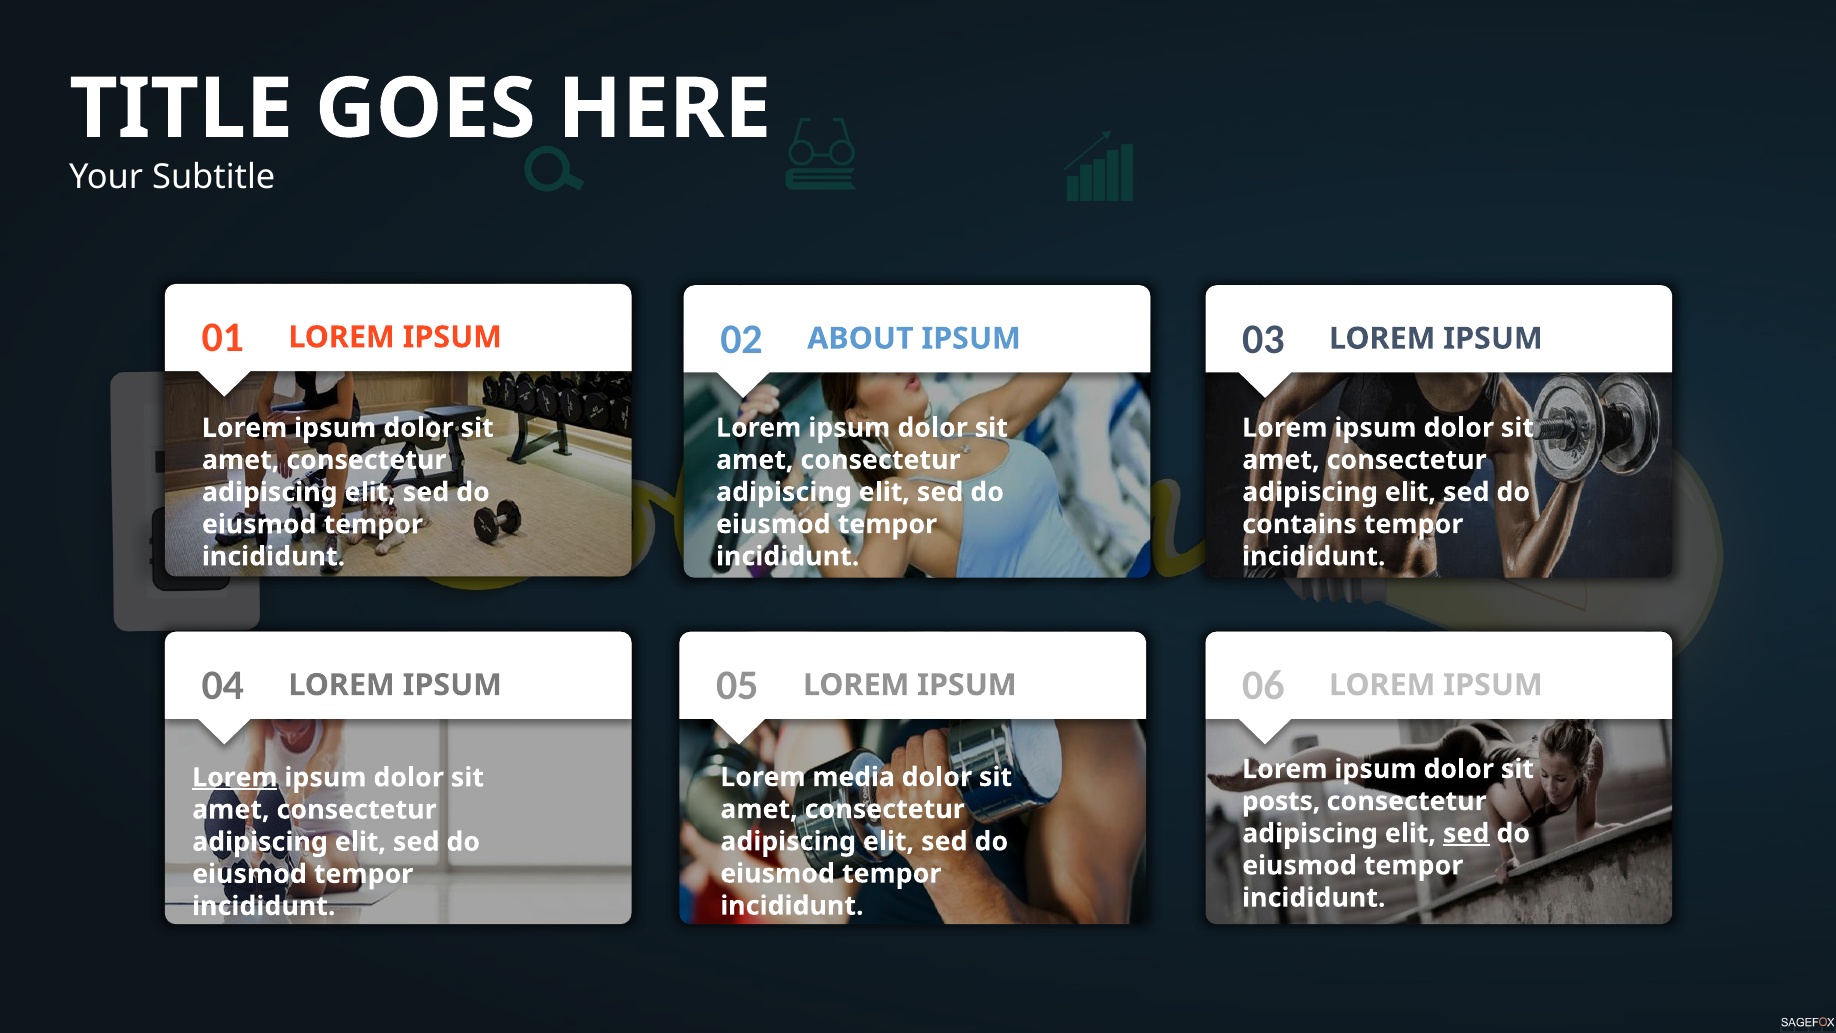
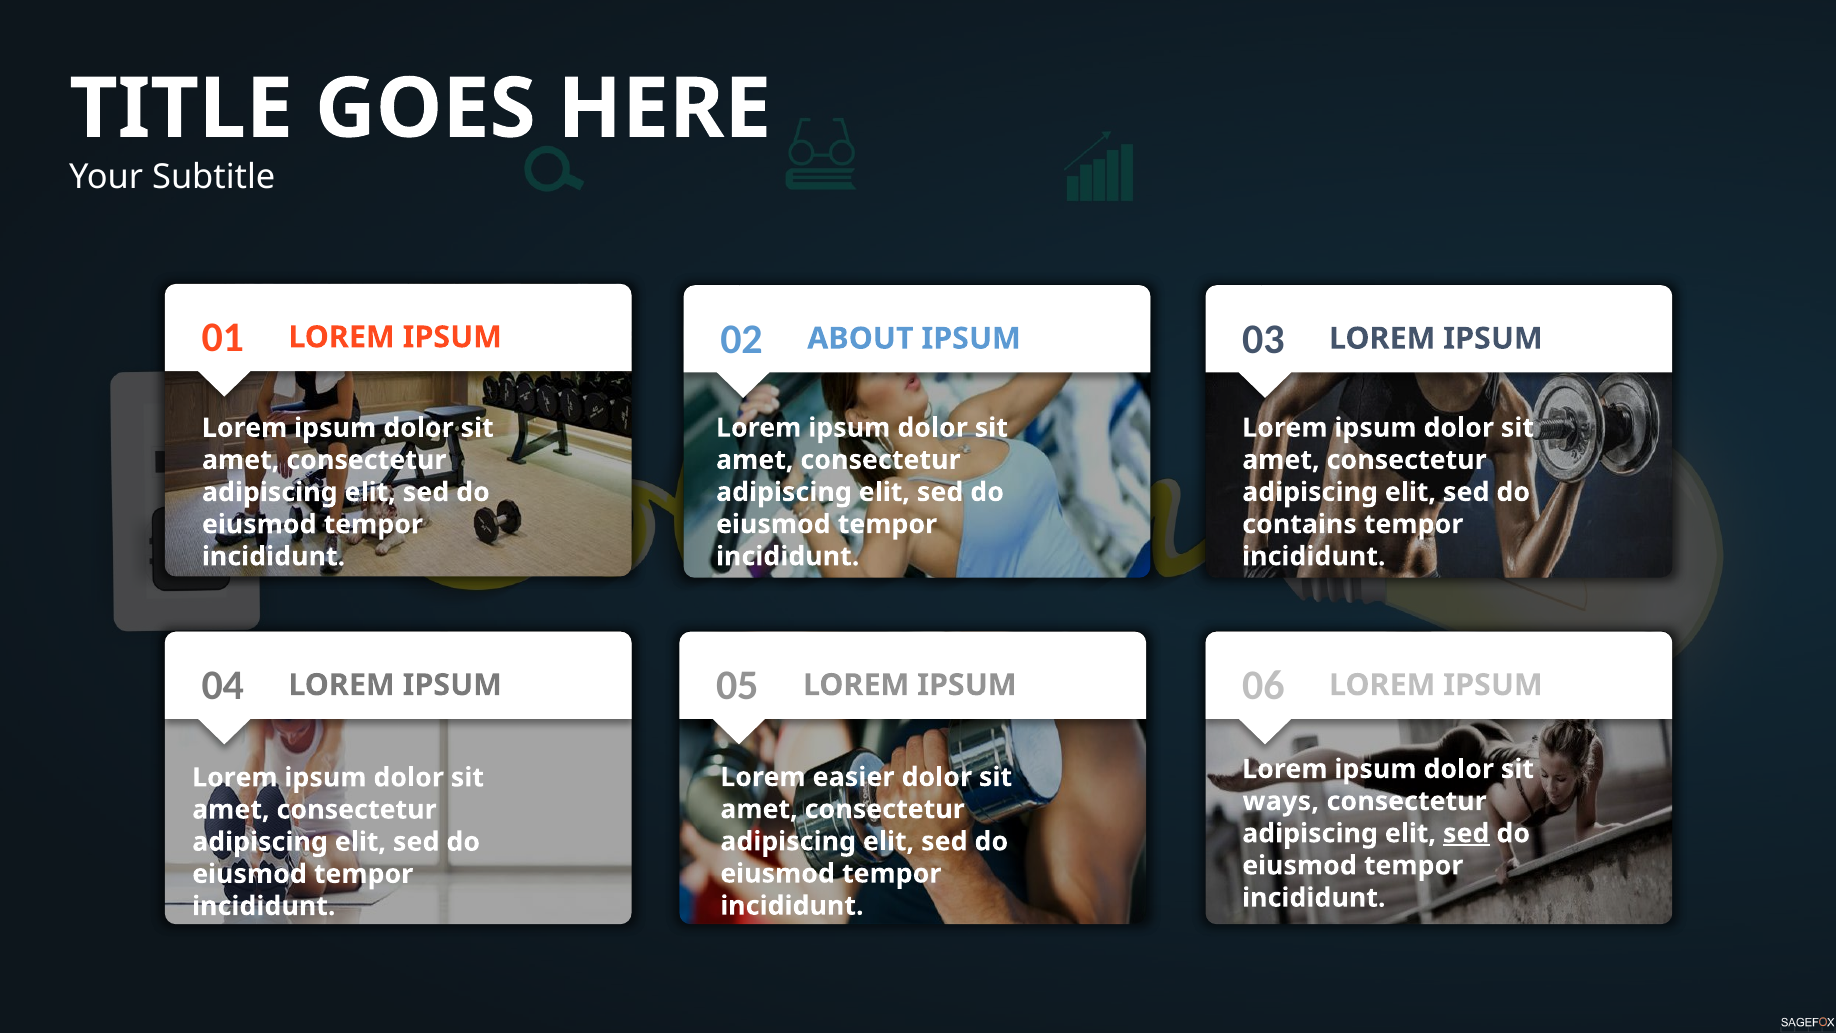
media: media -> easier
Lorem at (235, 777) underline: present -> none
posts: posts -> ways
